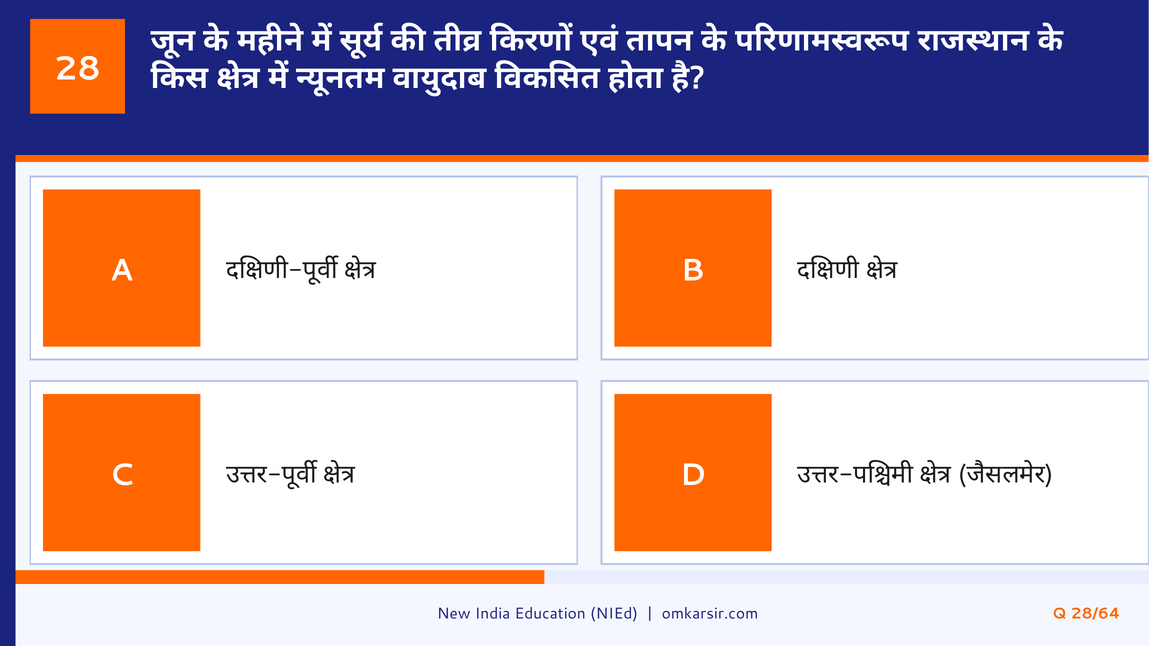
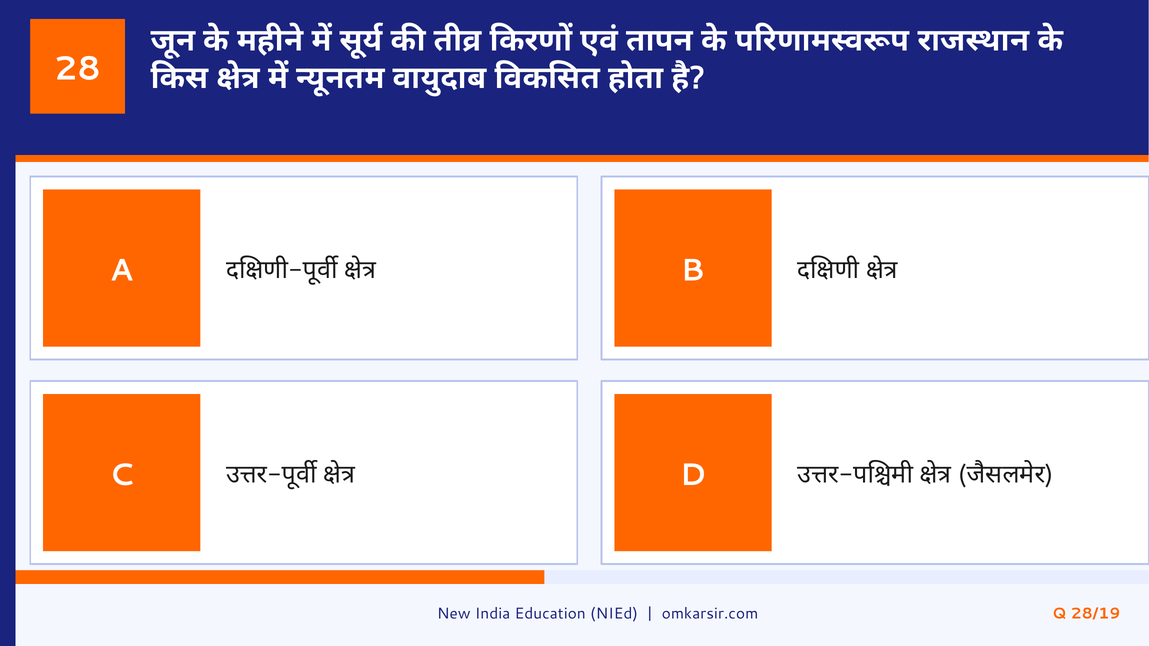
28/64: 28/64 -> 28/19
